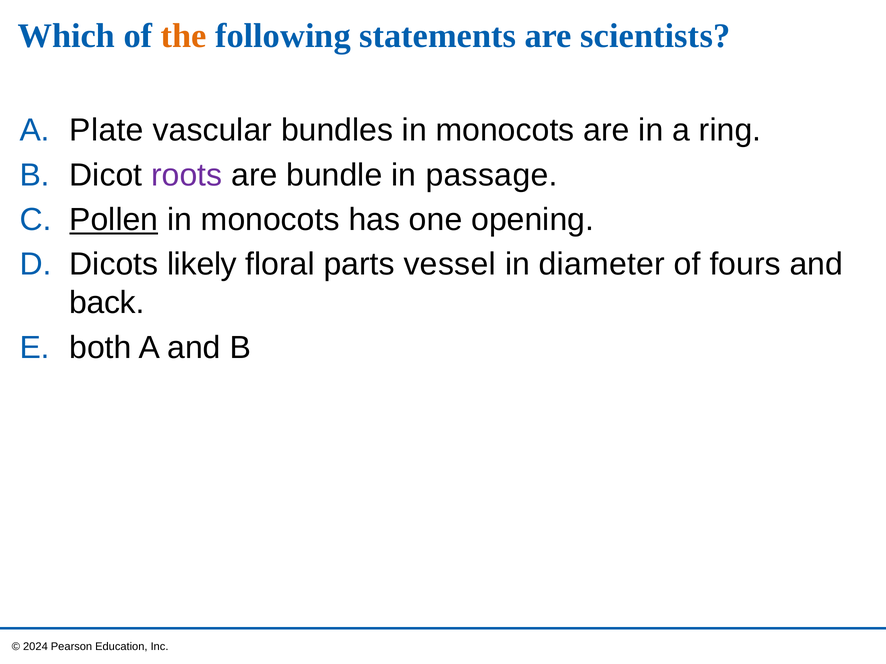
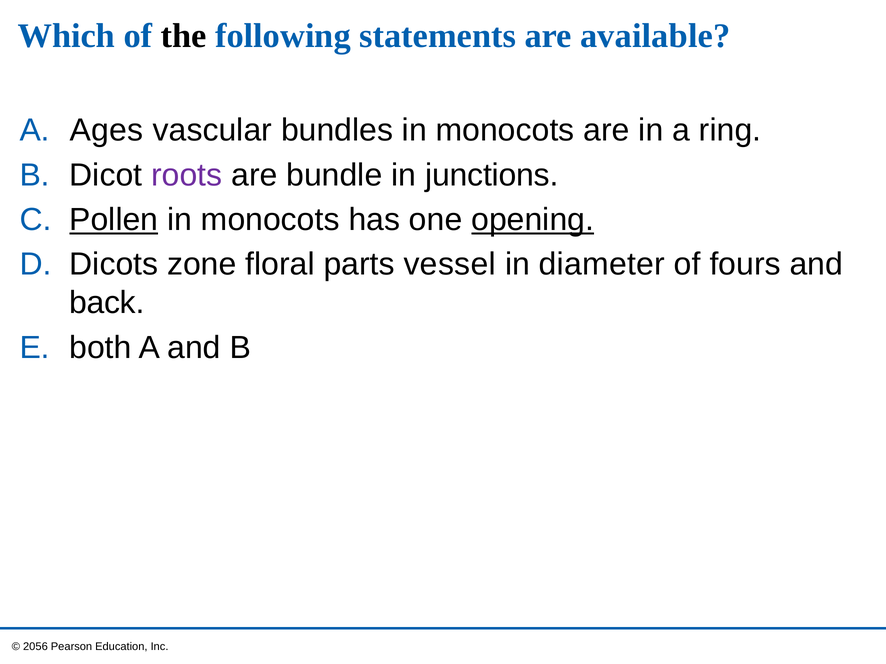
the colour: orange -> black
scientists: scientists -> available
Plate: Plate -> Ages
passage: passage -> junctions
opening underline: none -> present
likely: likely -> zone
2024: 2024 -> 2056
